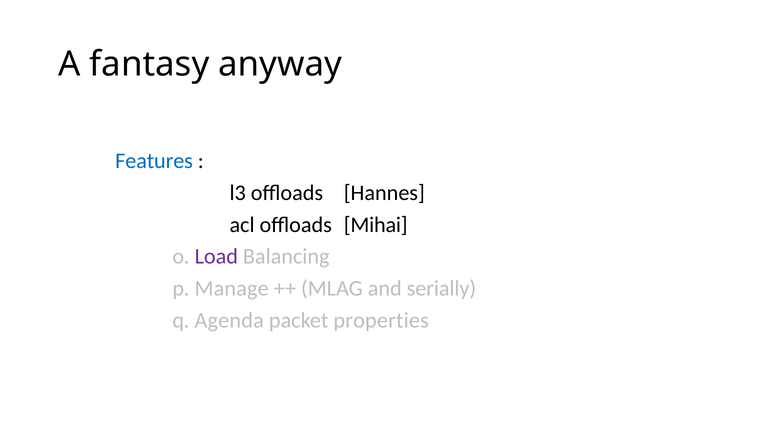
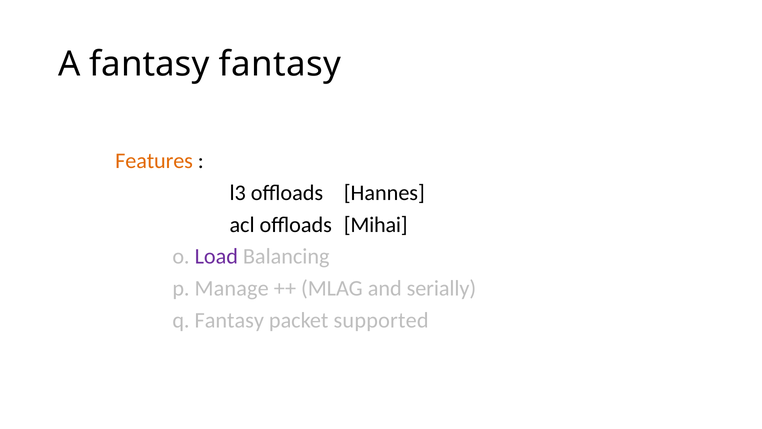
fantasy anyway: anyway -> fantasy
Features colour: blue -> orange
q Agenda: Agenda -> Fantasy
properties: properties -> supported
